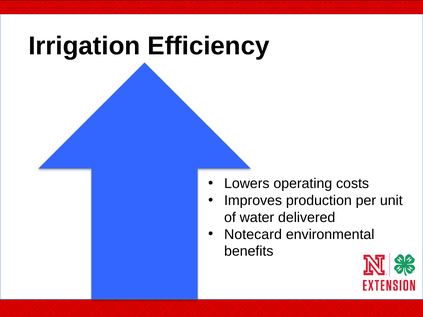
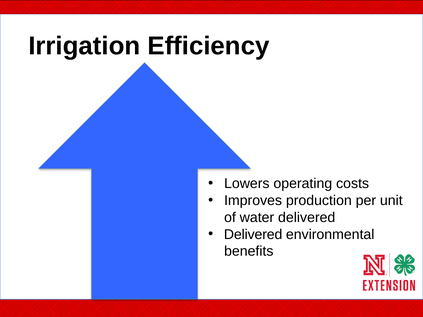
Notecard at (253, 235): Notecard -> Delivered
